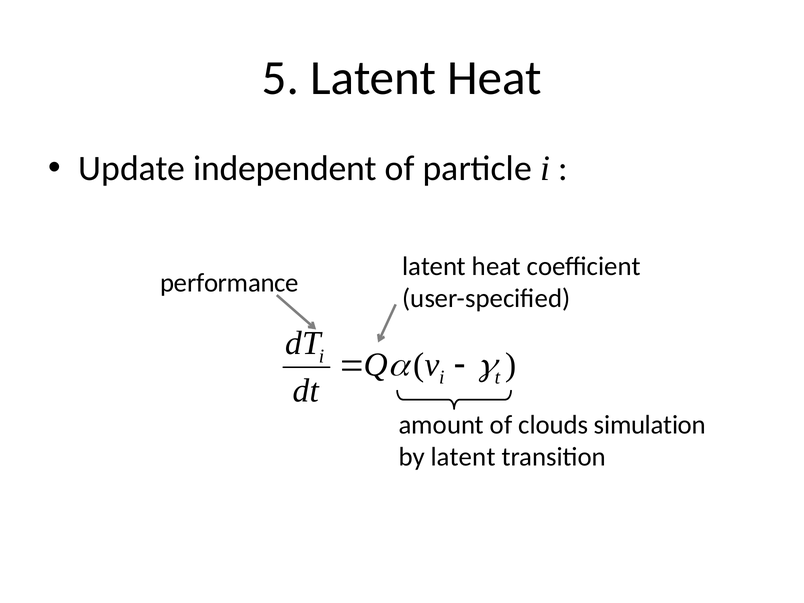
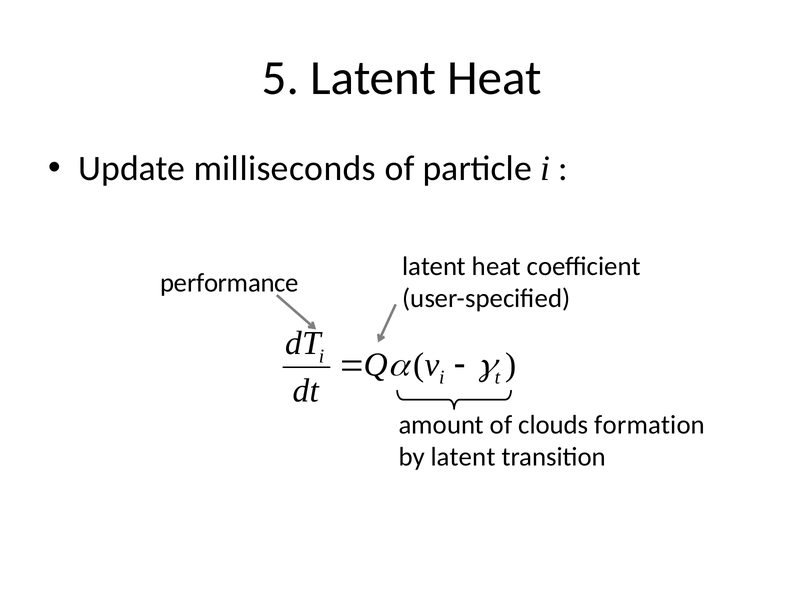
independent: independent -> milliseconds
simulation: simulation -> formation
